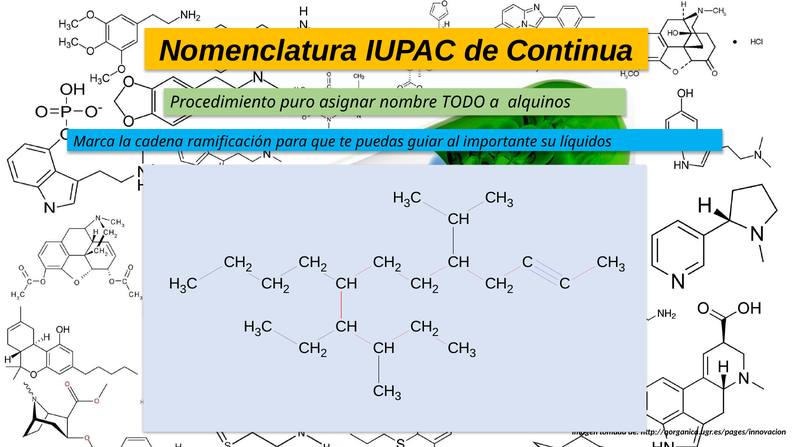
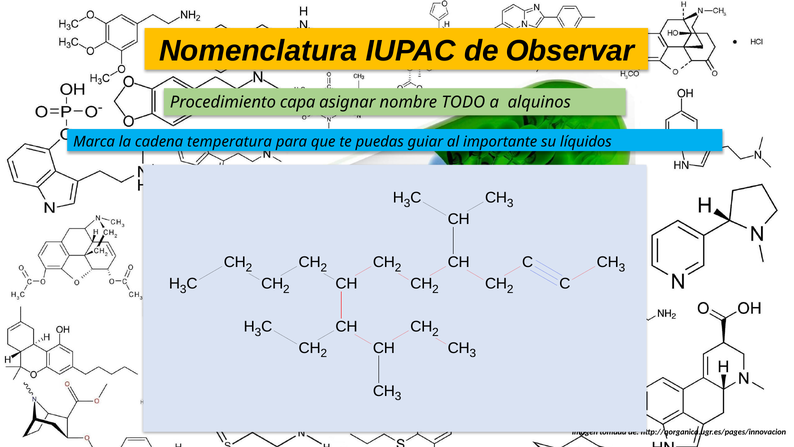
Continua: Continua -> Observar
puro: puro -> capa
ramificación: ramificación -> temperatura
